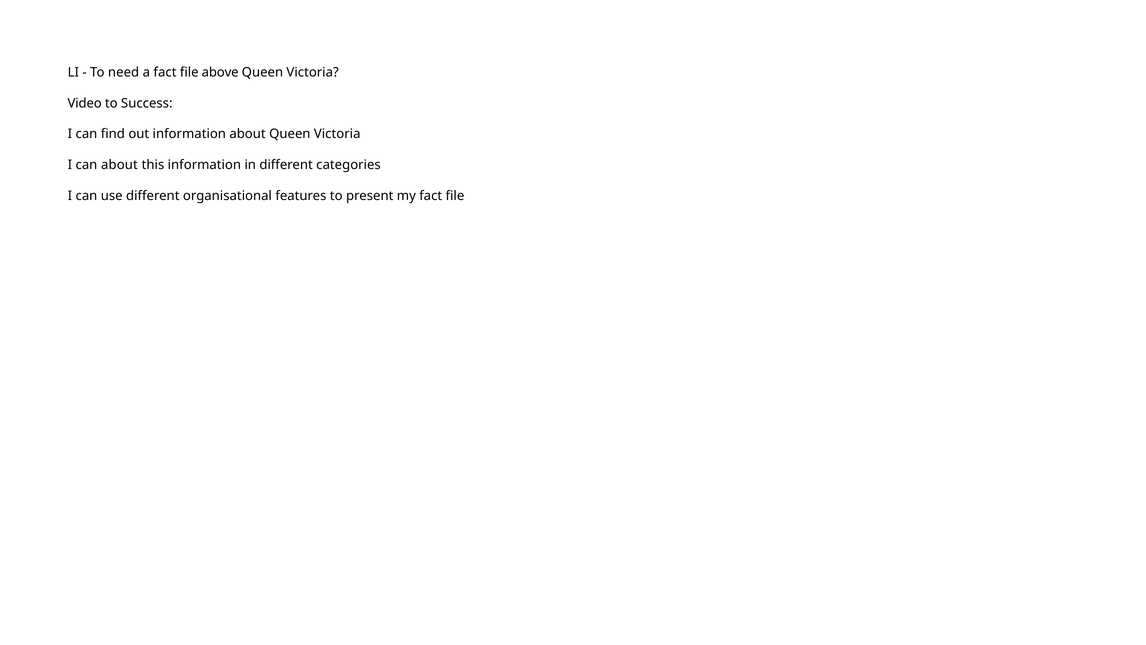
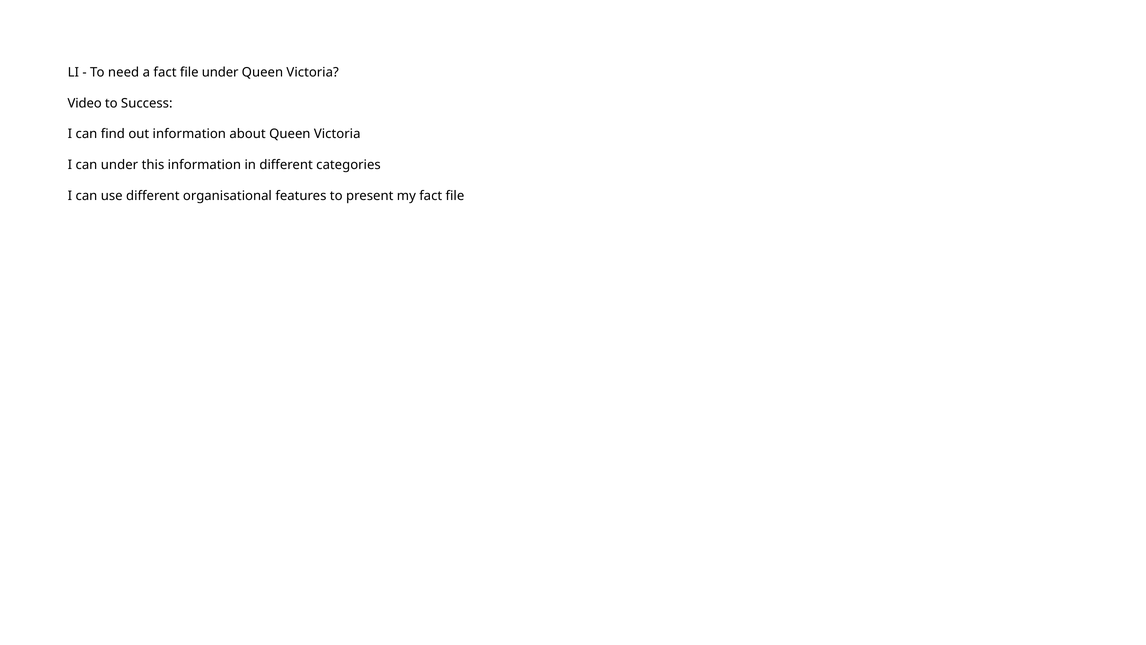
file above: above -> under
can about: about -> under
